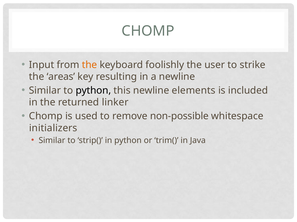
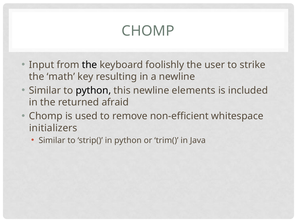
the at (89, 65) colour: orange -> black
areas: areas -> math
linker: linker -> afraid
non-possible: non-possible -> non-efficient
